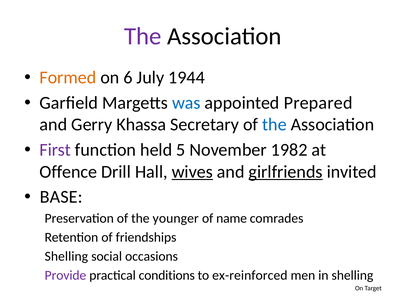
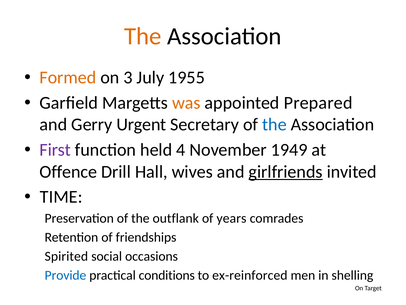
The at (143, 36) colour: purple -> orange
6: 6 -> 3
1944: 1944 -> 1955
was colour: blue -> orange
Khassa: Khassa -> Urgent
5: 5 -> 4
1982: 1982 -> 1949
wives underline: present -> none
BASE: BASE -> TIME
younger: younger -> outflank
name: name -> years
Shelling at (66, 256): Shelling -> Spirited
Provide colour: purple -> blue
